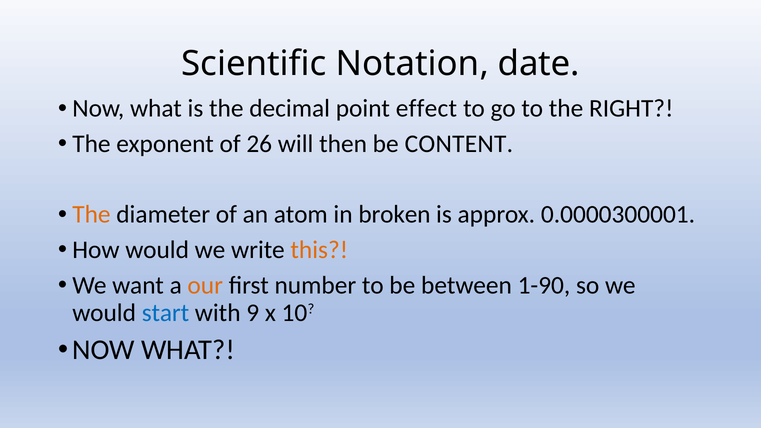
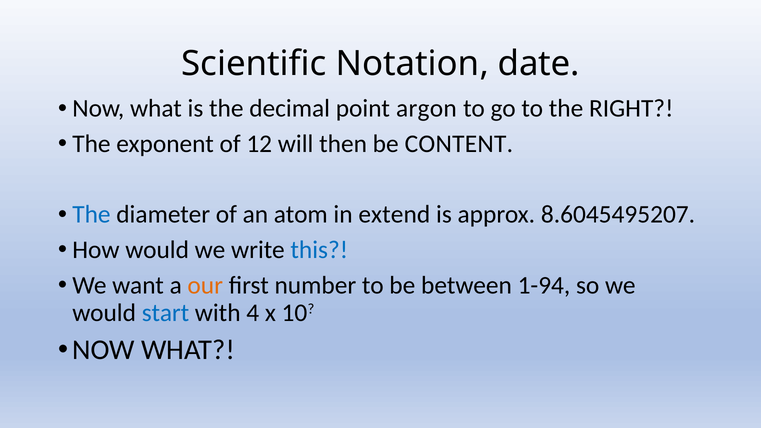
effect: effect -> argon
26: 26 -> 12
The at (91, 215) colour: orange -> blue
broken: broken -> extend
0.0000300001: 0.0000300001 -> 8.6045495207
this colour: orange -> blue
1-90: 1-90 -> 1-94
9: 9 -> 4
